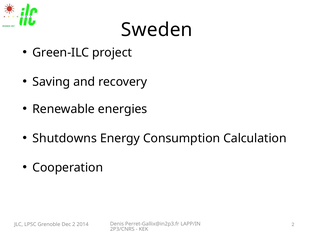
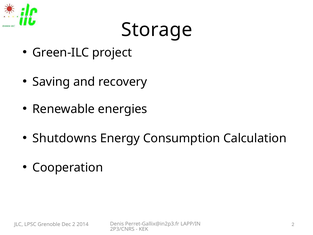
Sweden: Sweden -> Storage
